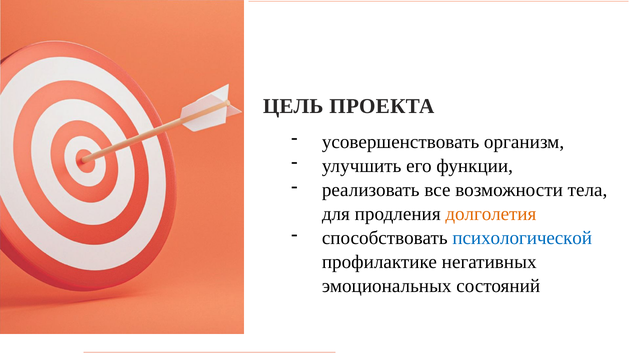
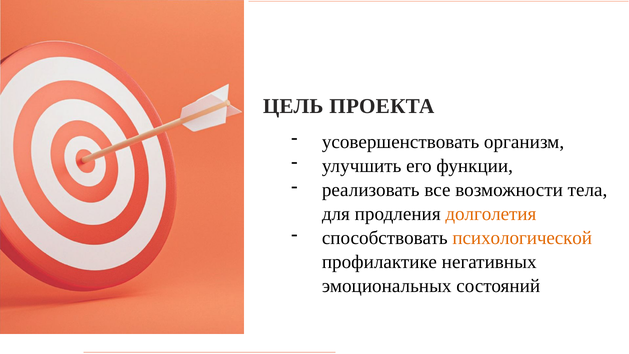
психологической colour: blue -> orange
